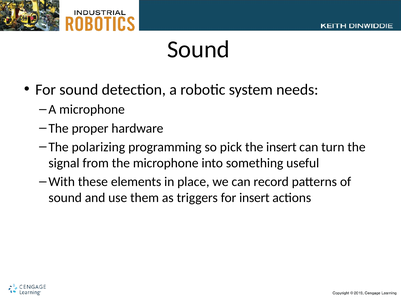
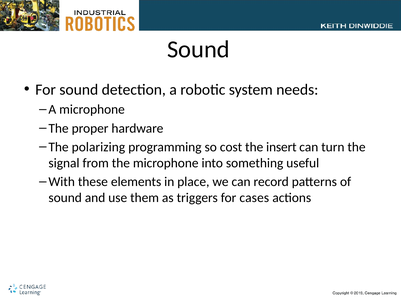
pick: pick -> cost
for insert: insert -> cases
